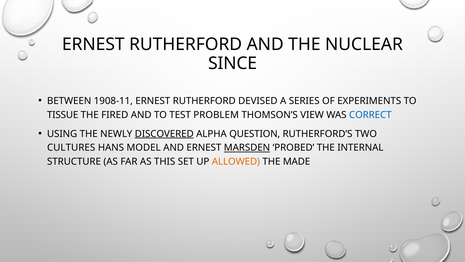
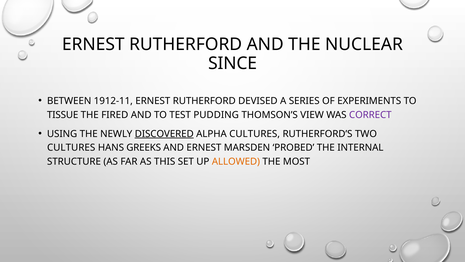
1908-11: 1908-11 -> 1912-11
PROBLEM: PROBLEM -> PUDDING
CORRECT colour: blue -> purple
ALPHA QUESTION: QUESTION -> CULTURES
MODEL: MODEL -> GREEKS
MARSDEN underline: present -> none
MADE: MADE -> MOST
